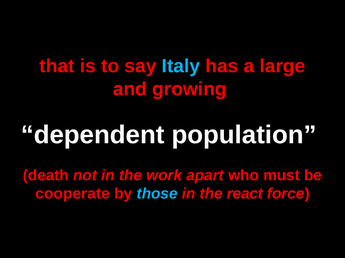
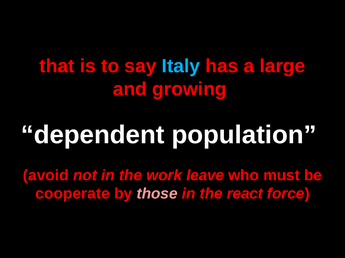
death: death -> avoid
apart: apart -> leave
those colour: light blue -> pink
